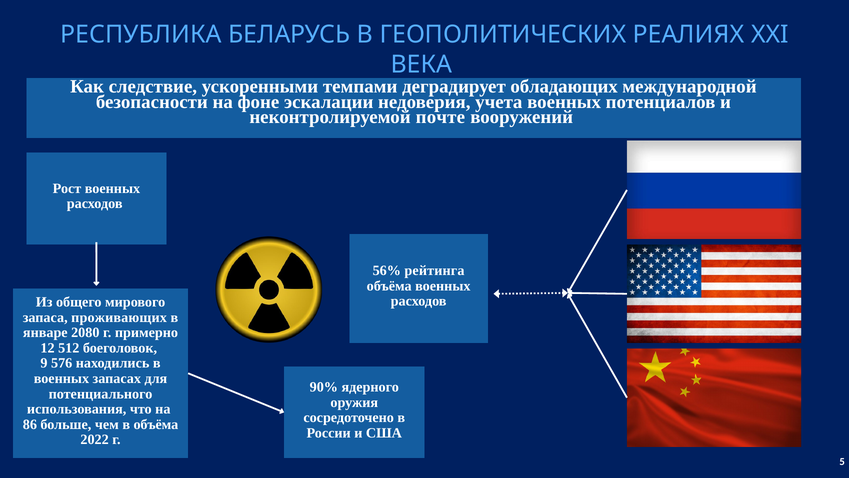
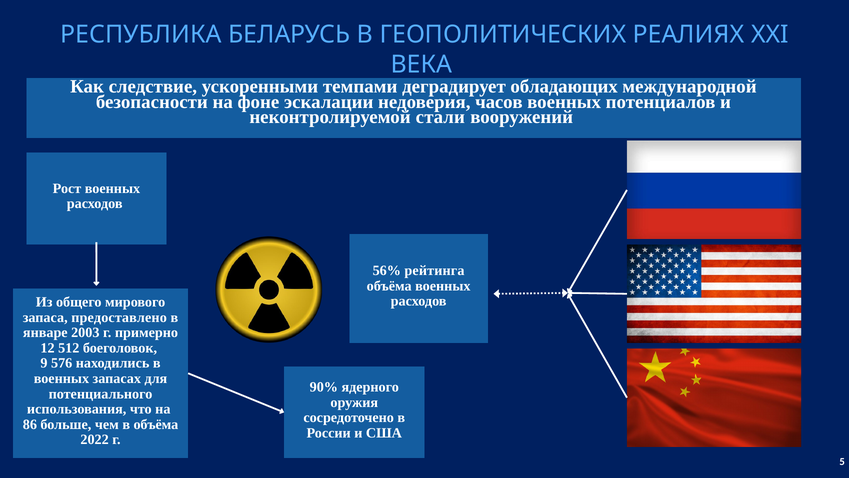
учета: учета -> часов
почте: почте -> стали
проживающих: проживающих -> предоставлено
2080: 2080 -> 2003
